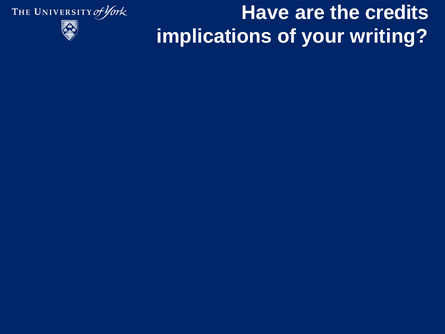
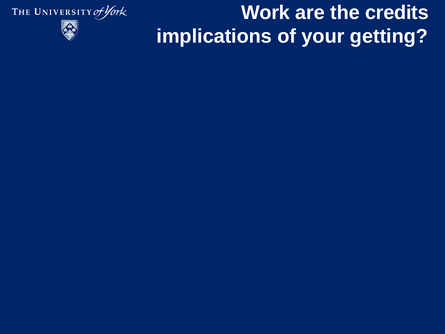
Have: Have -> Work
writing: writing -> getting
